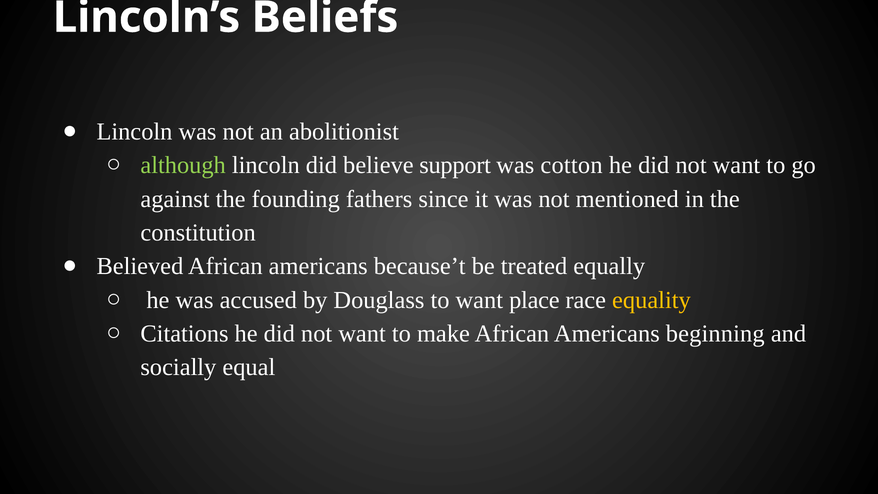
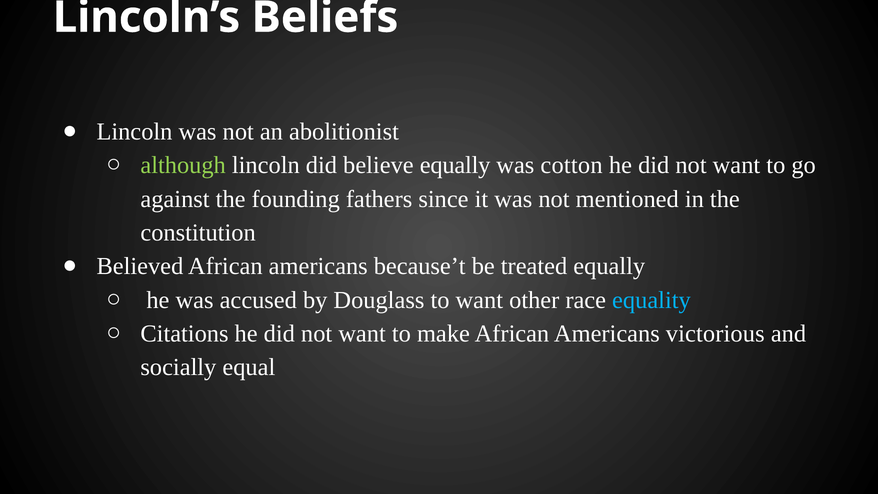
believe support: support -> equally
place: place -> other
equality colour: yellow -> light blue
beginning: beginning -> victorious
